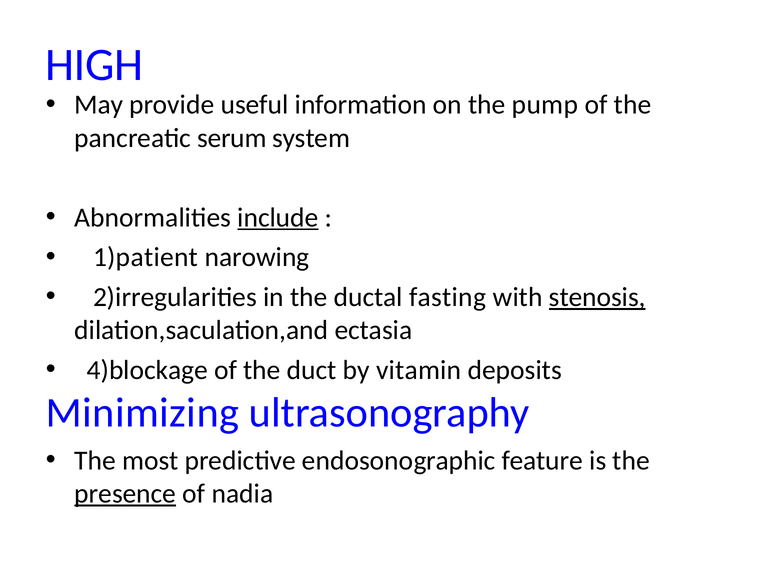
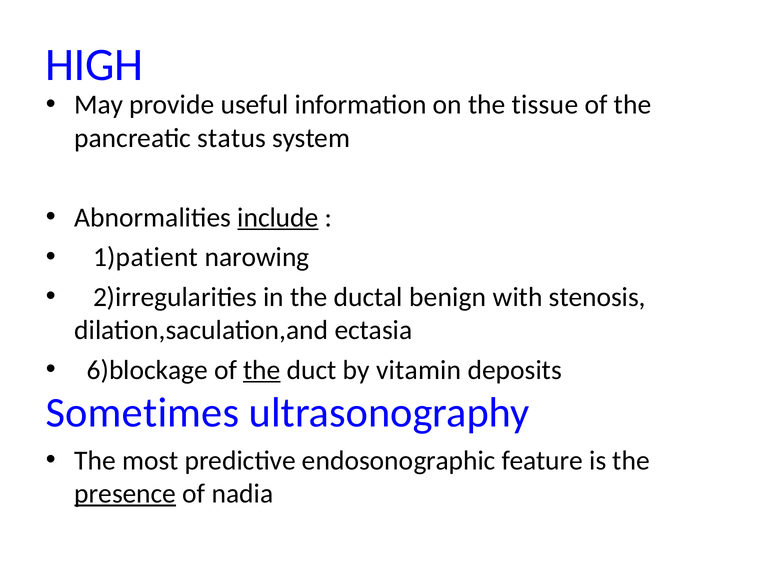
pump: pump -> tissue
serum: serum -> status
fasting: fasting -> benign
stenosis underline: present -> none
4)blockage: 4)blockage -> 6)blockage
the at (262, 370) underline: none -> present
Minimizing: Minimizing -> Sometimes
